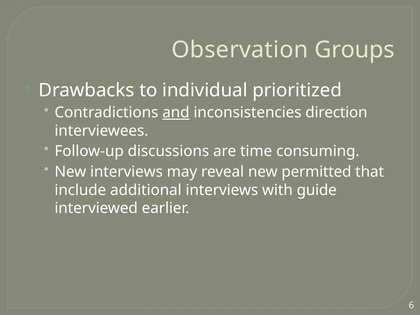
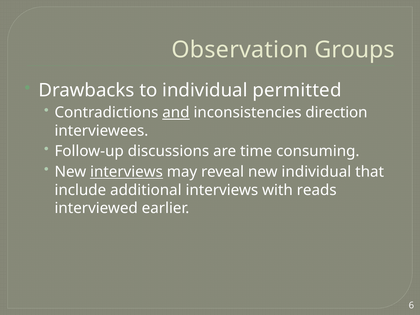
prioritized: prioritized -> permitted
interviews at (127, 172) underline: none -> present
new permitted: permitted -> individual
guide: guide -> reads
